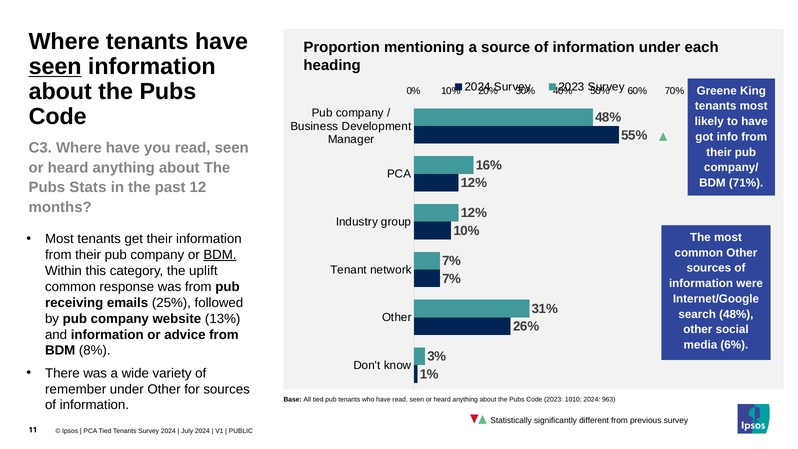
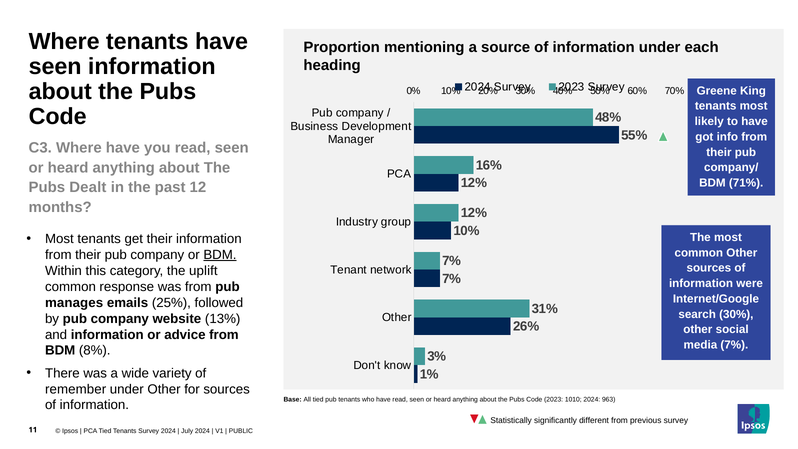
seen at (55, 66) underline: present -> none
Stats: Stats -> Dealt
receiving: receiving -> manages
search 48%: 48% -> 30%
media 6%: 6% -> 7%
